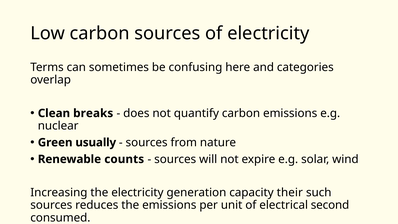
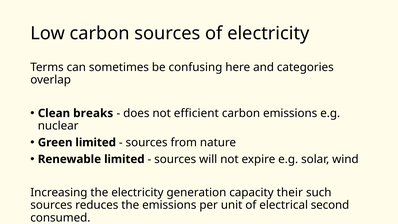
quantify: quantify -> efficient
Green usually: usually -> limited
Renewable counts: counts -> limited
